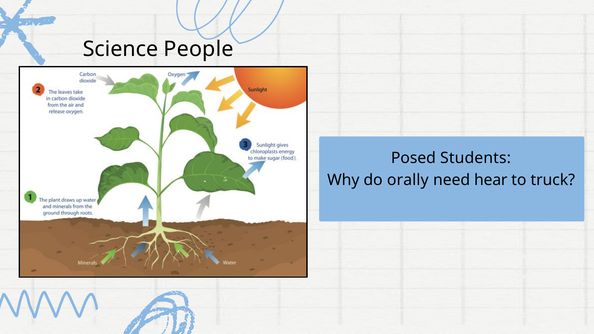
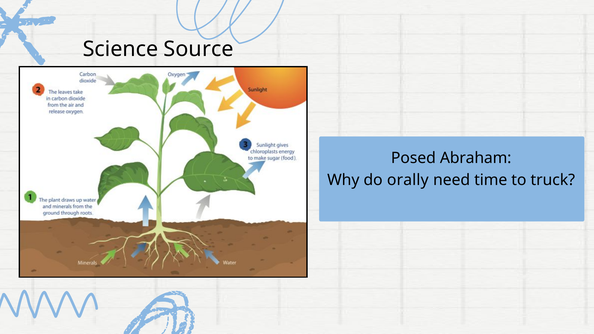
People: People -> Source
Students: Students -> Abraham
hear: hear -> time
